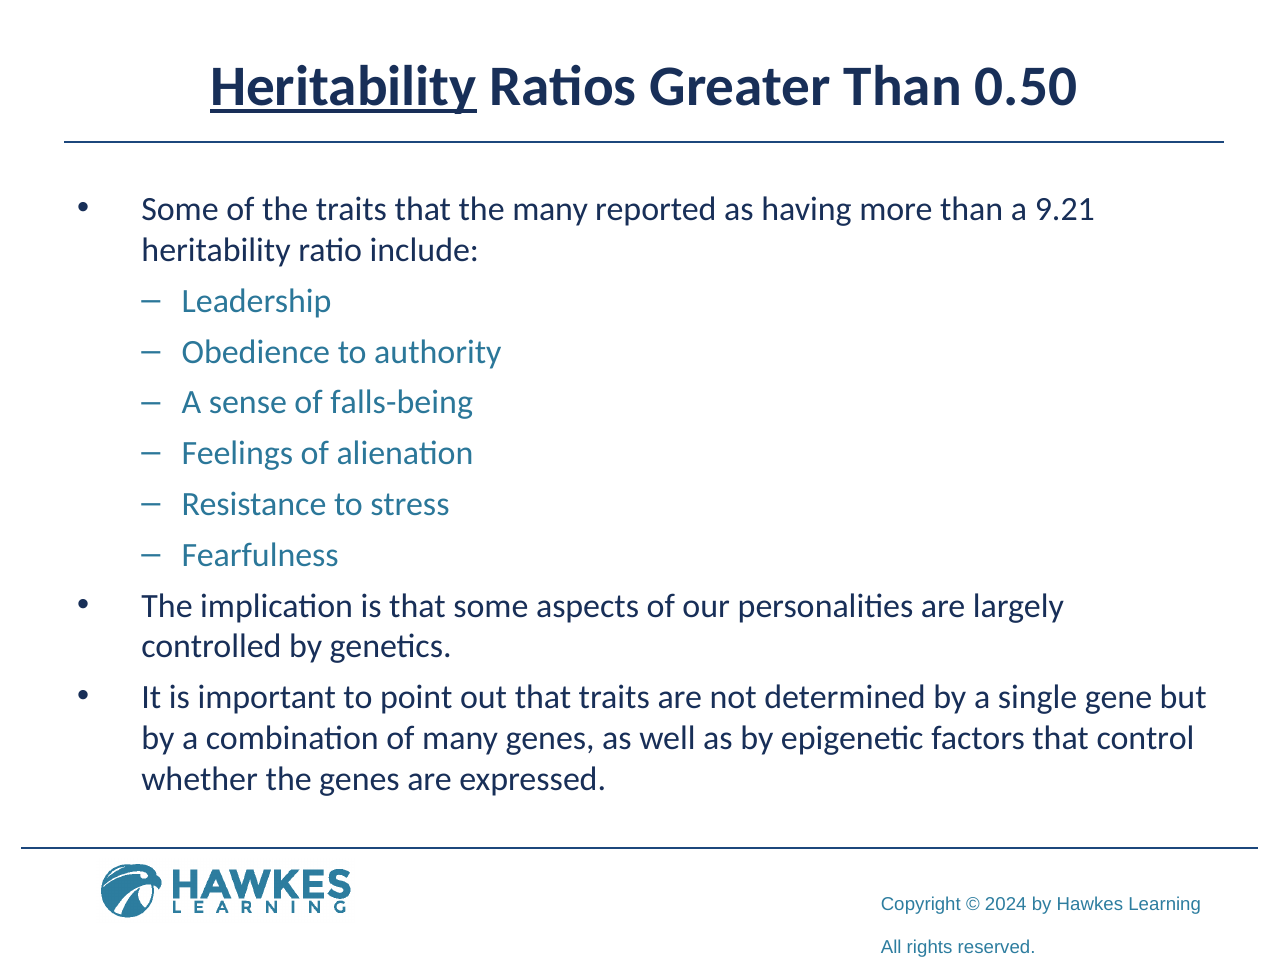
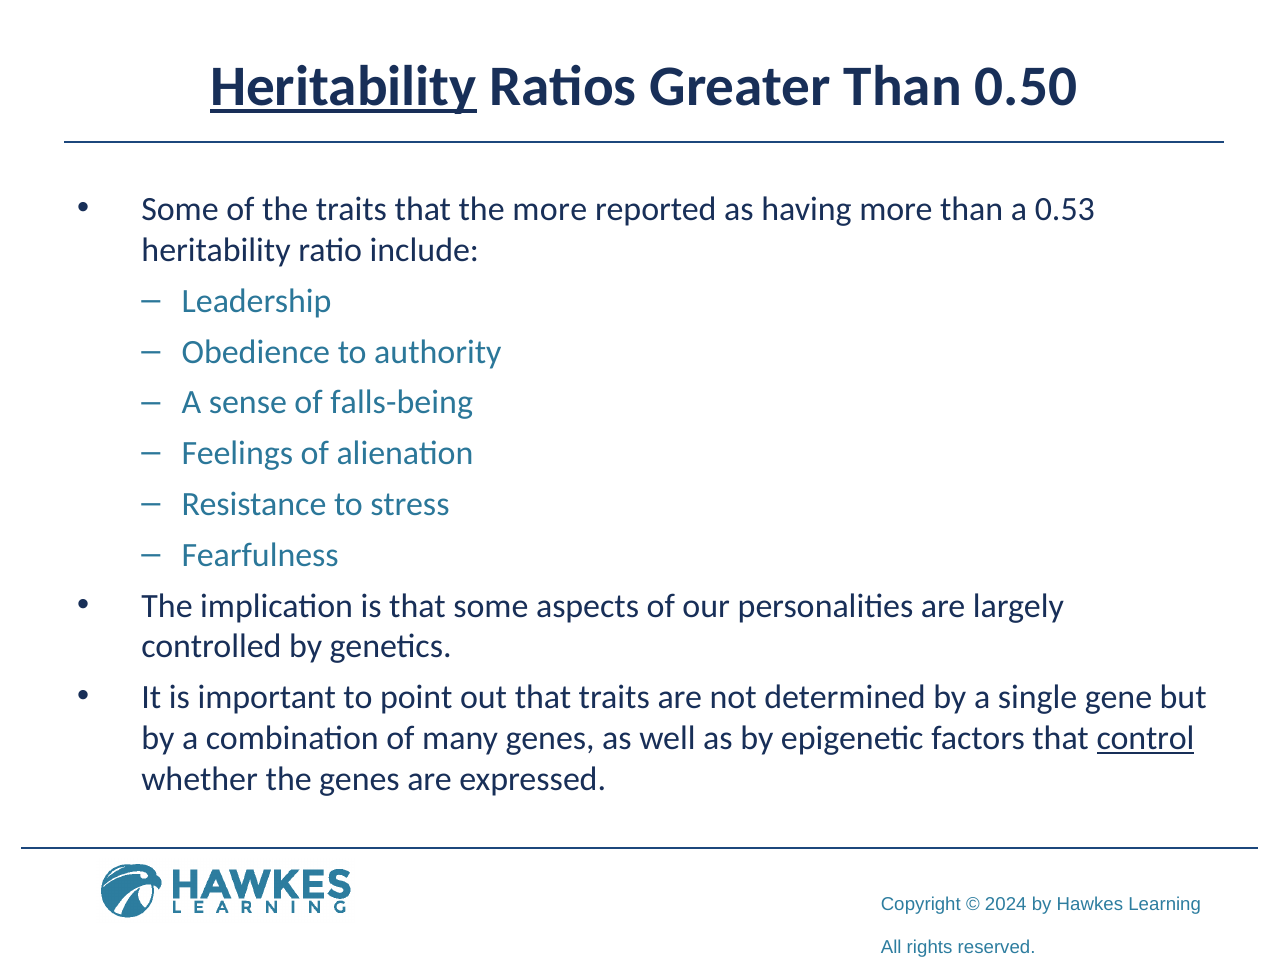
the many: many -> more
9.21: 9.21 -> 0.53
control underline: none -> present
